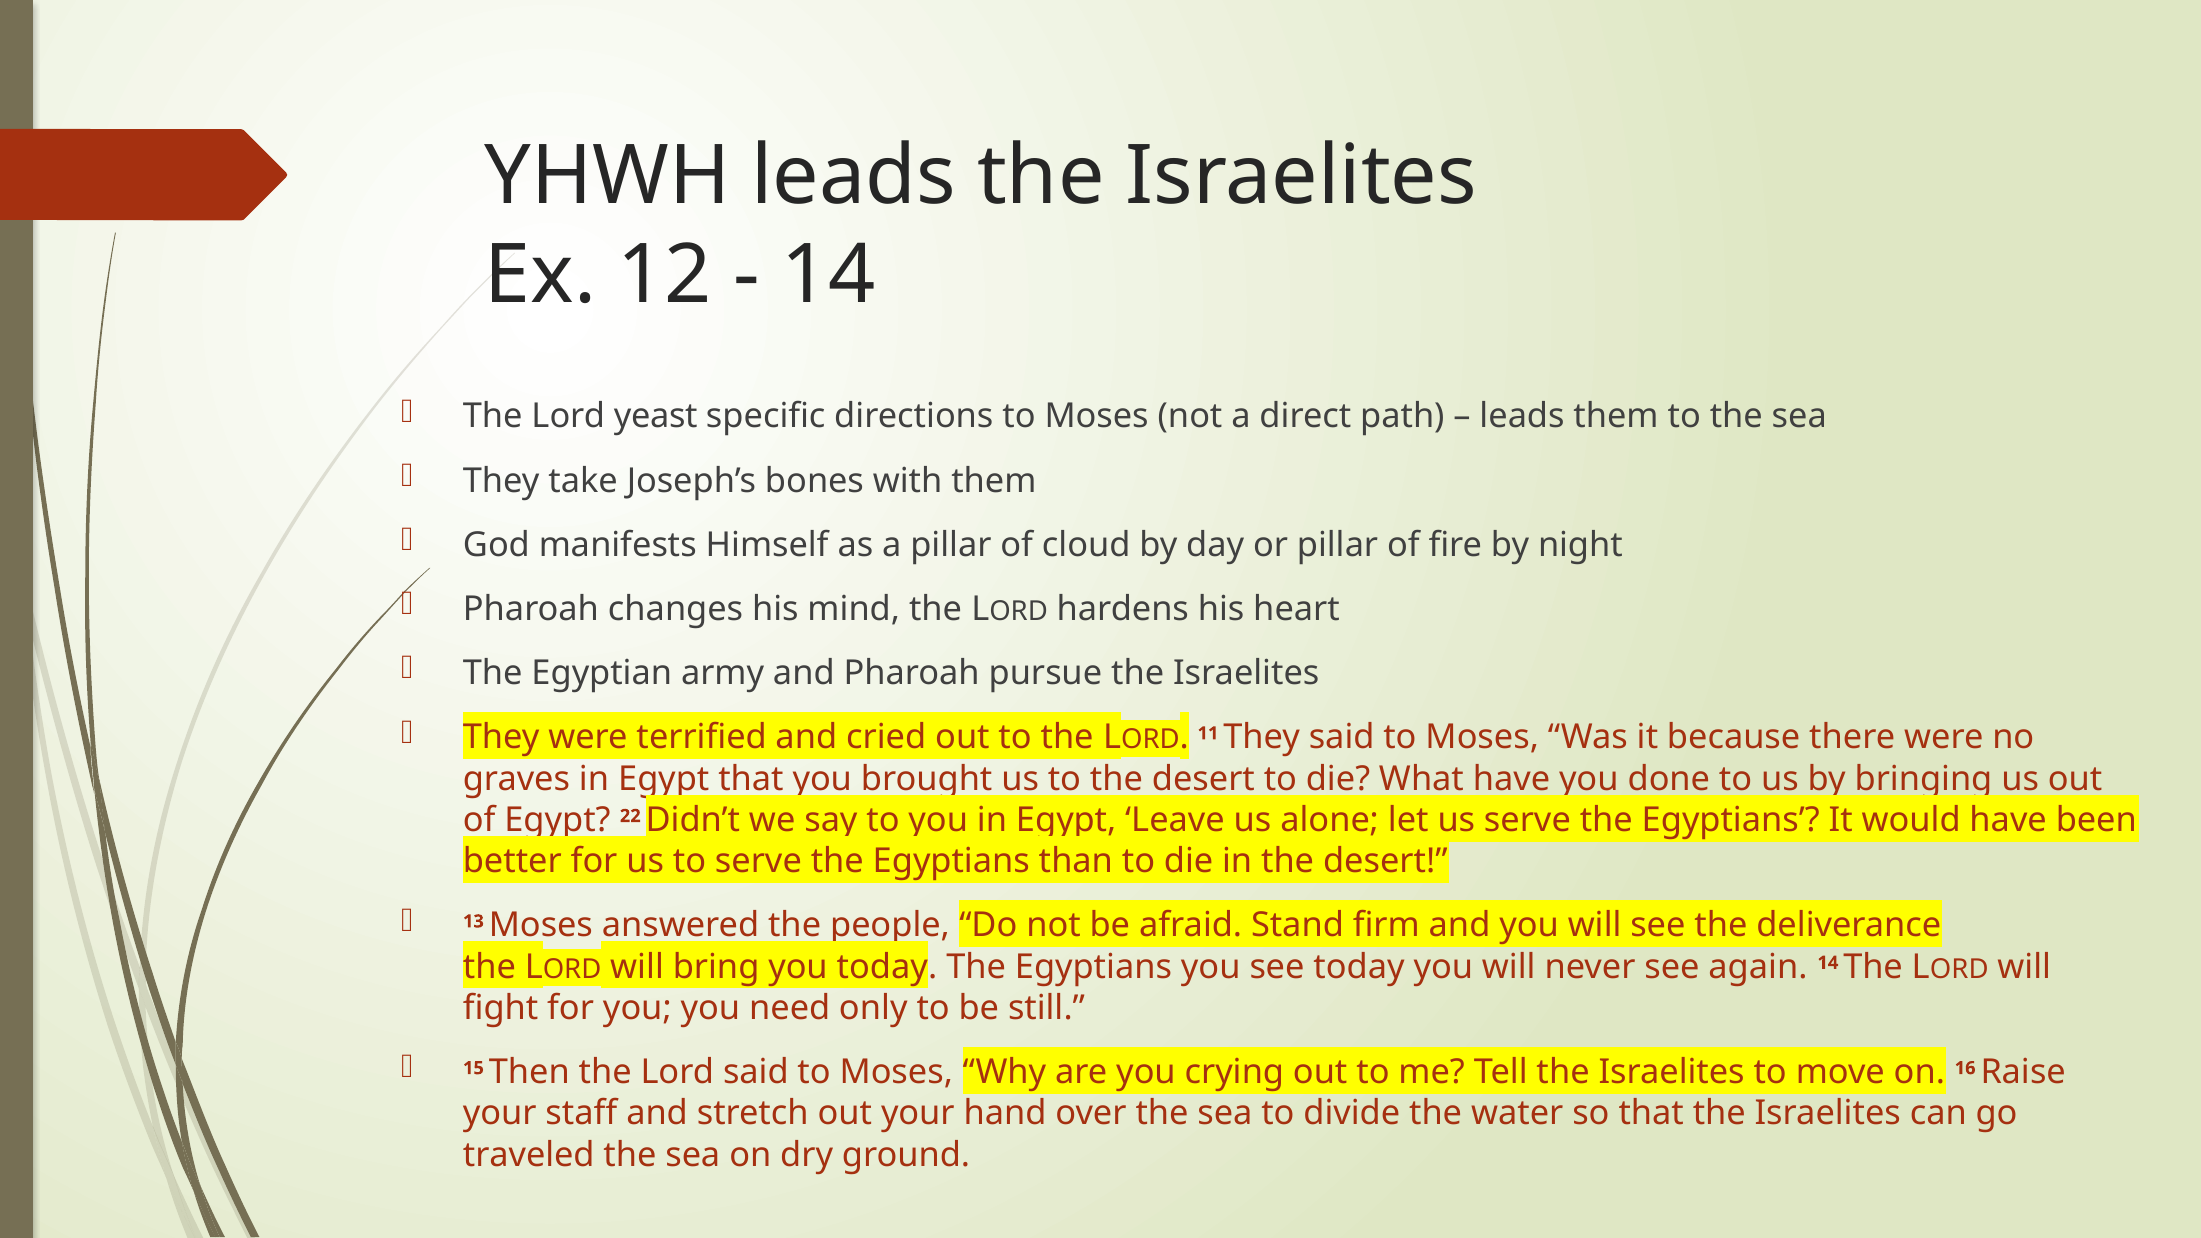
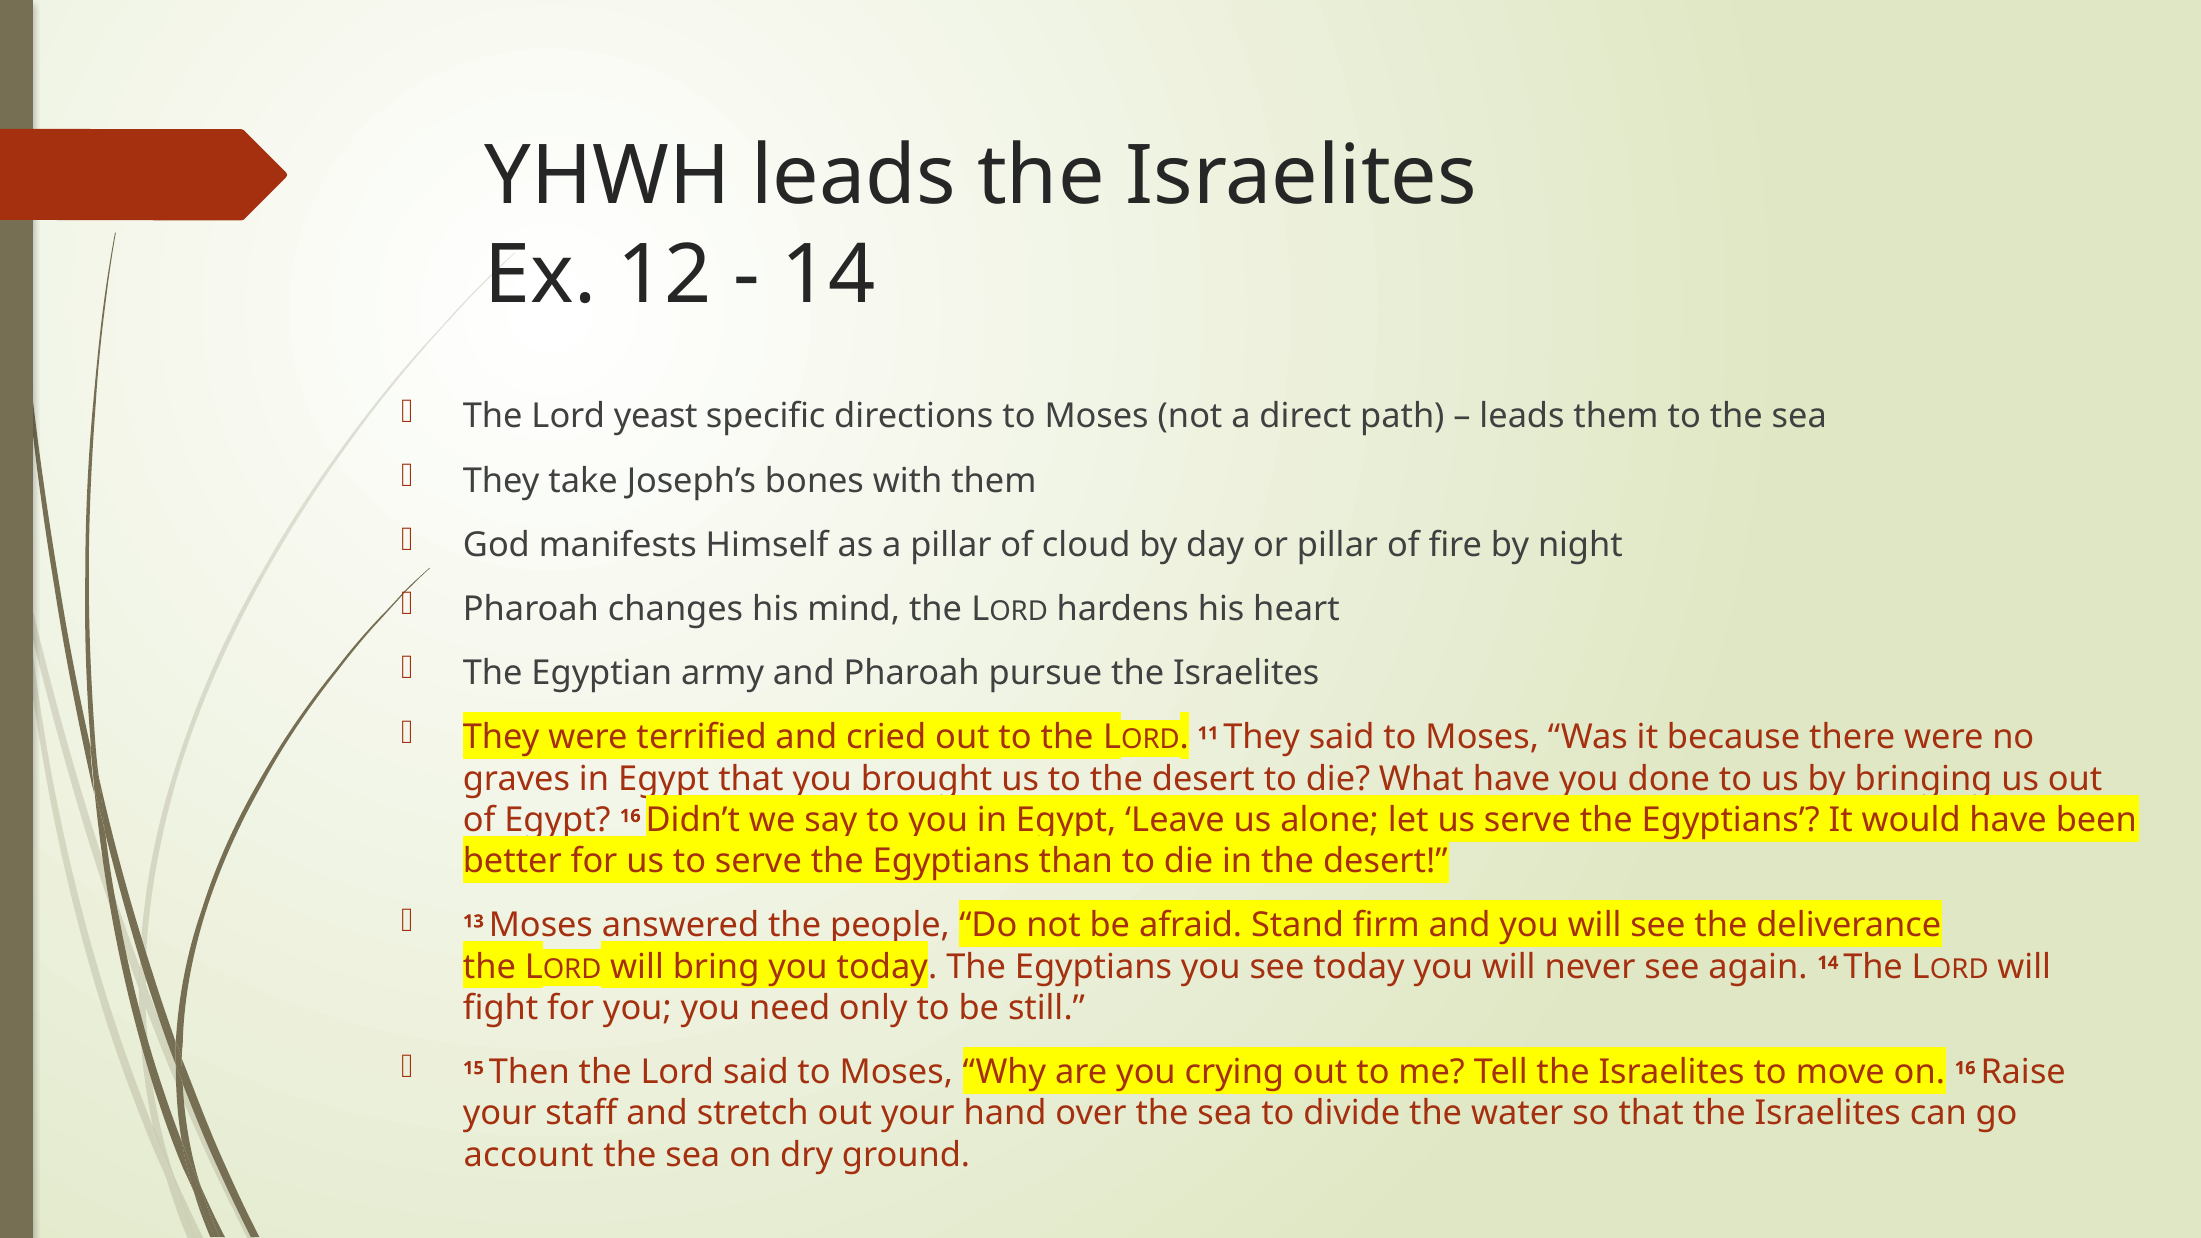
22 at (630, 816): 22 -> 16
traveled: traveled -> account
